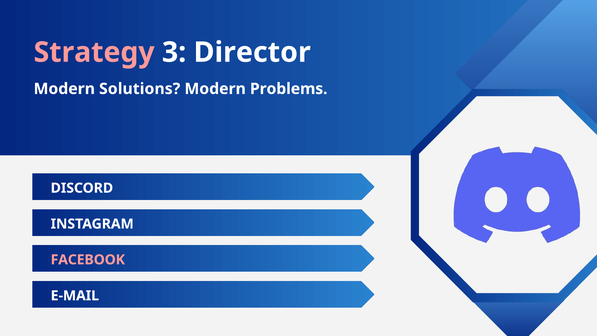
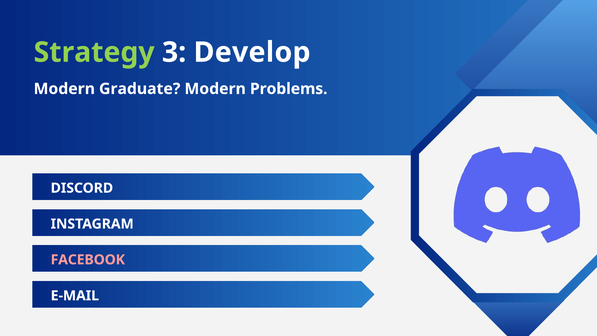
Strategy colour: pink -> light green
Director: Director -> Develop
Solutions: Solutions -> Graduate
